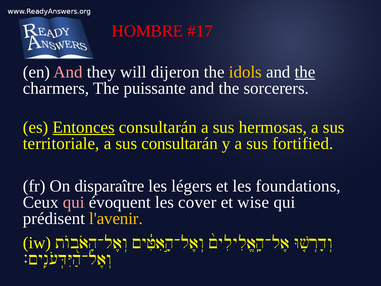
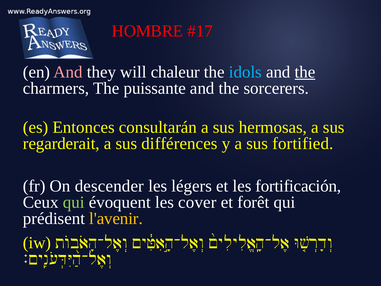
dijeron: dijeron -> chaleur
idols colour: yellow -> light blue
Entonces underline: present -> none
territoriale: territoriale -> regarderait
sus consultarán: consultarán -> différences
disparaître: disparaître -> descender
foundations: foundations -> fortificación
qui at (74, 202) colour: pink -> light green
wise: wise -> forêt
